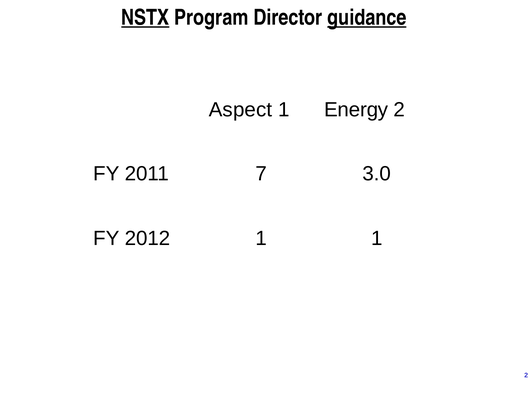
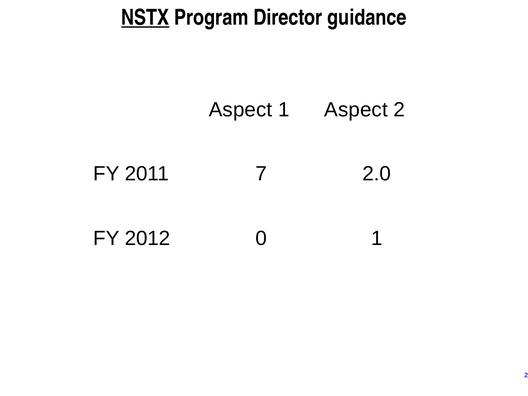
guidance underline: present -> none
1 Energy: Energy -> Aspect
3.0: 3.0 -> 2.0
2012 1: 1 -> 0
